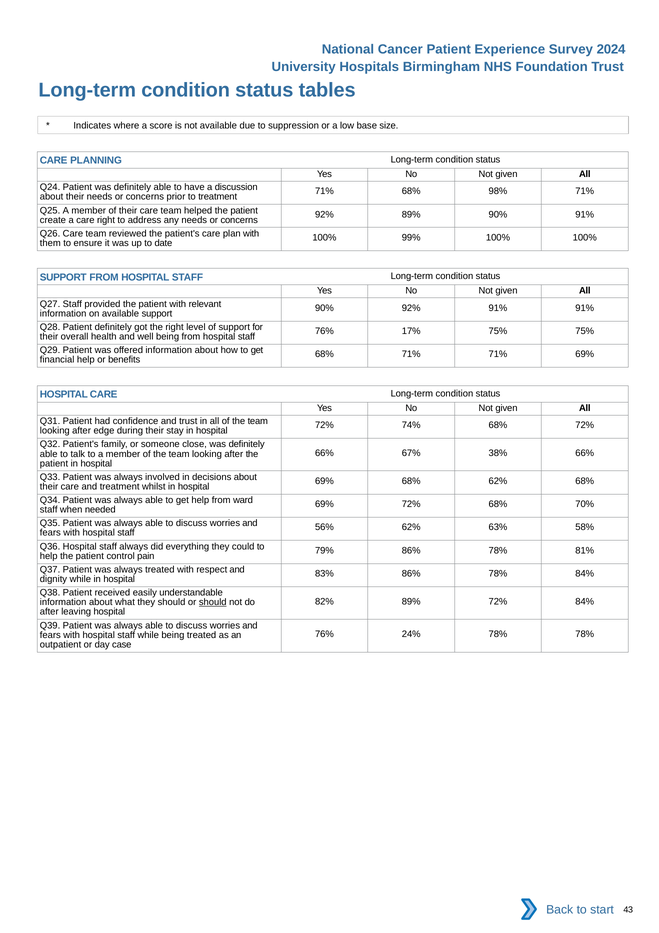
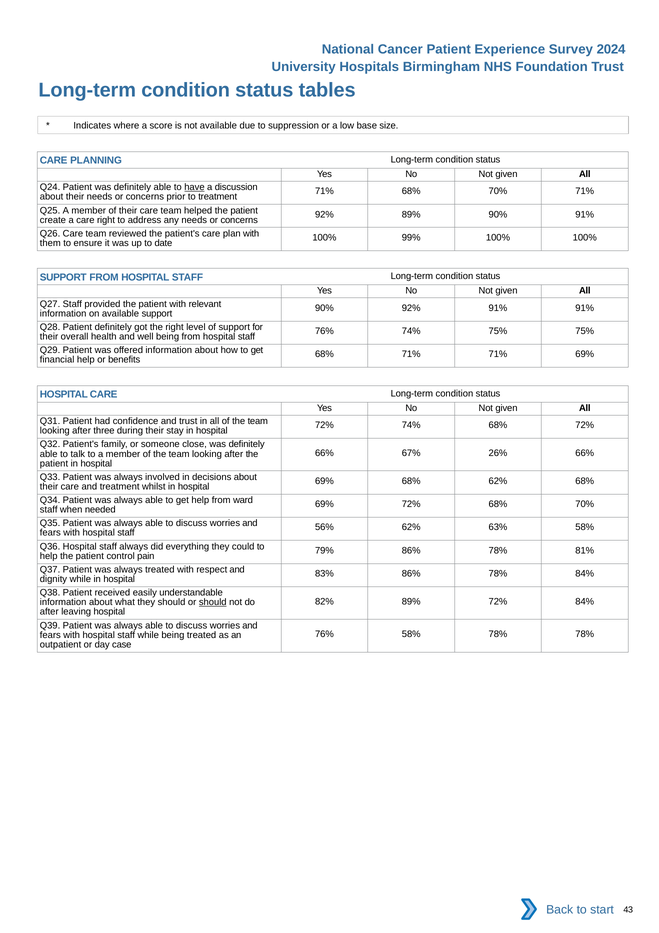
have underline: none -> present
71% 68% 98%: 98% -> 70%
76% 17%: 17% -> 74%
edge: edge -> three
38%: 38% -> 26%
76% 24%: 24% -> 58%
